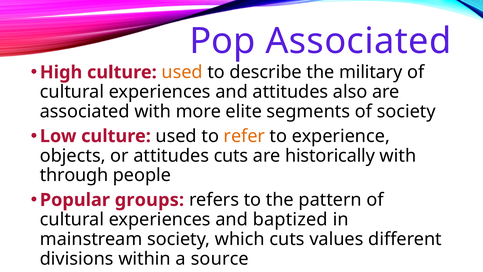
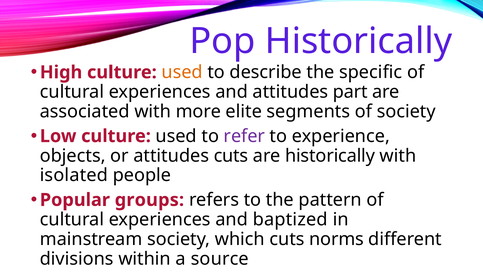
Pop Associated: Associated -> Historically
military: military -> specific
also: also -> part
refer colour: orange -> purple
through: through -> isolated
values: values -> norms
